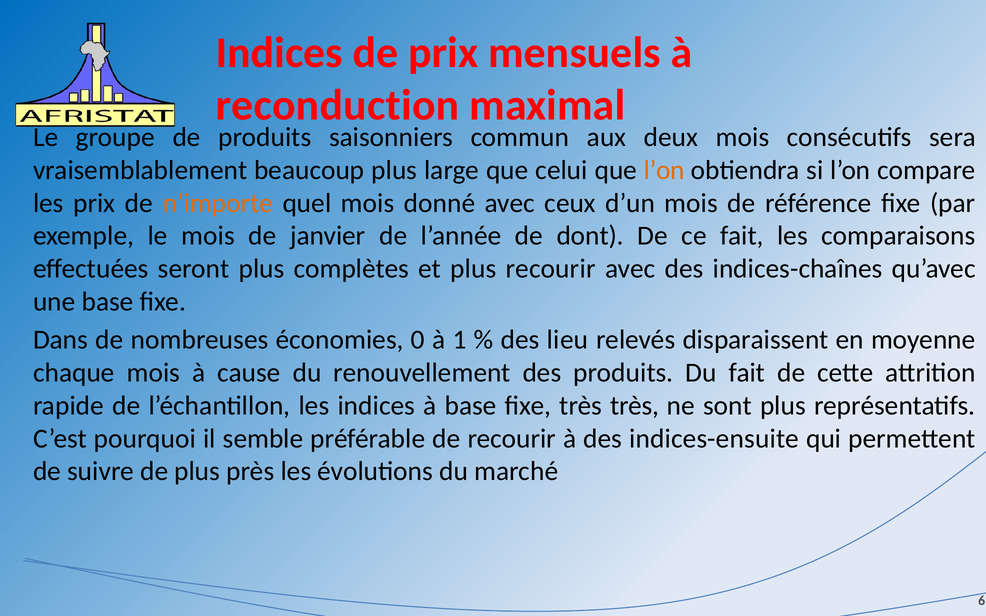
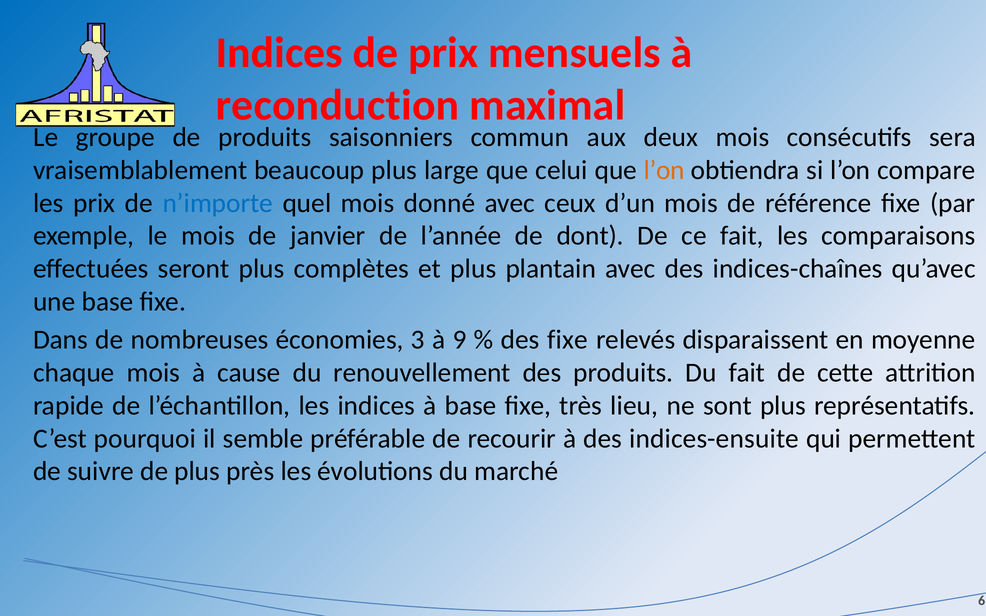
n’importe colour: orange -> blue
plus recourir: recourir -> plantain
0: 0 -> 3
1: 1 -> 9
des lieu: lieu -> fixe
très très: très -> lieu
